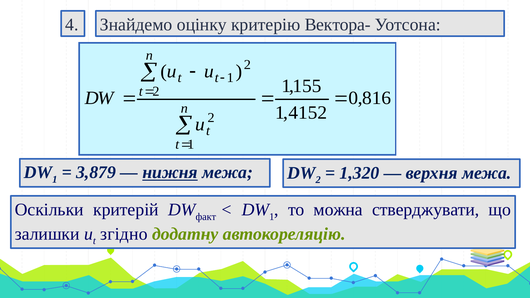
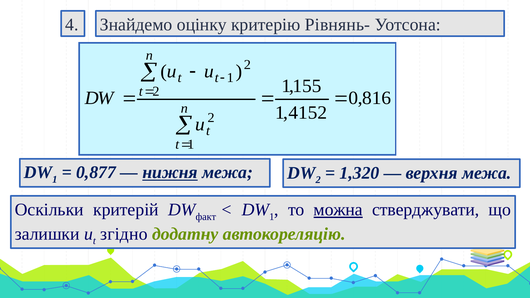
Вектора-: Вектора- -> Рівнянь-
3,879: 3,879 -> 0,877
можна underline: none -> present
